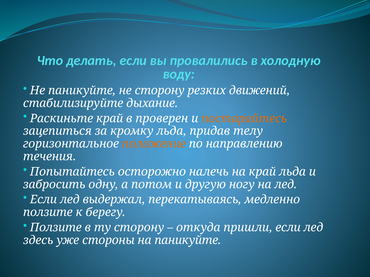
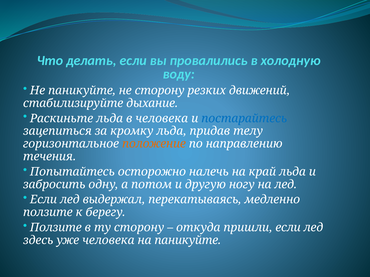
Раскиньте край: край -> льда
в проверен: проверен -> человека
постарайтесь colour: orange -> blue
уже стороны: стороны -> человека
